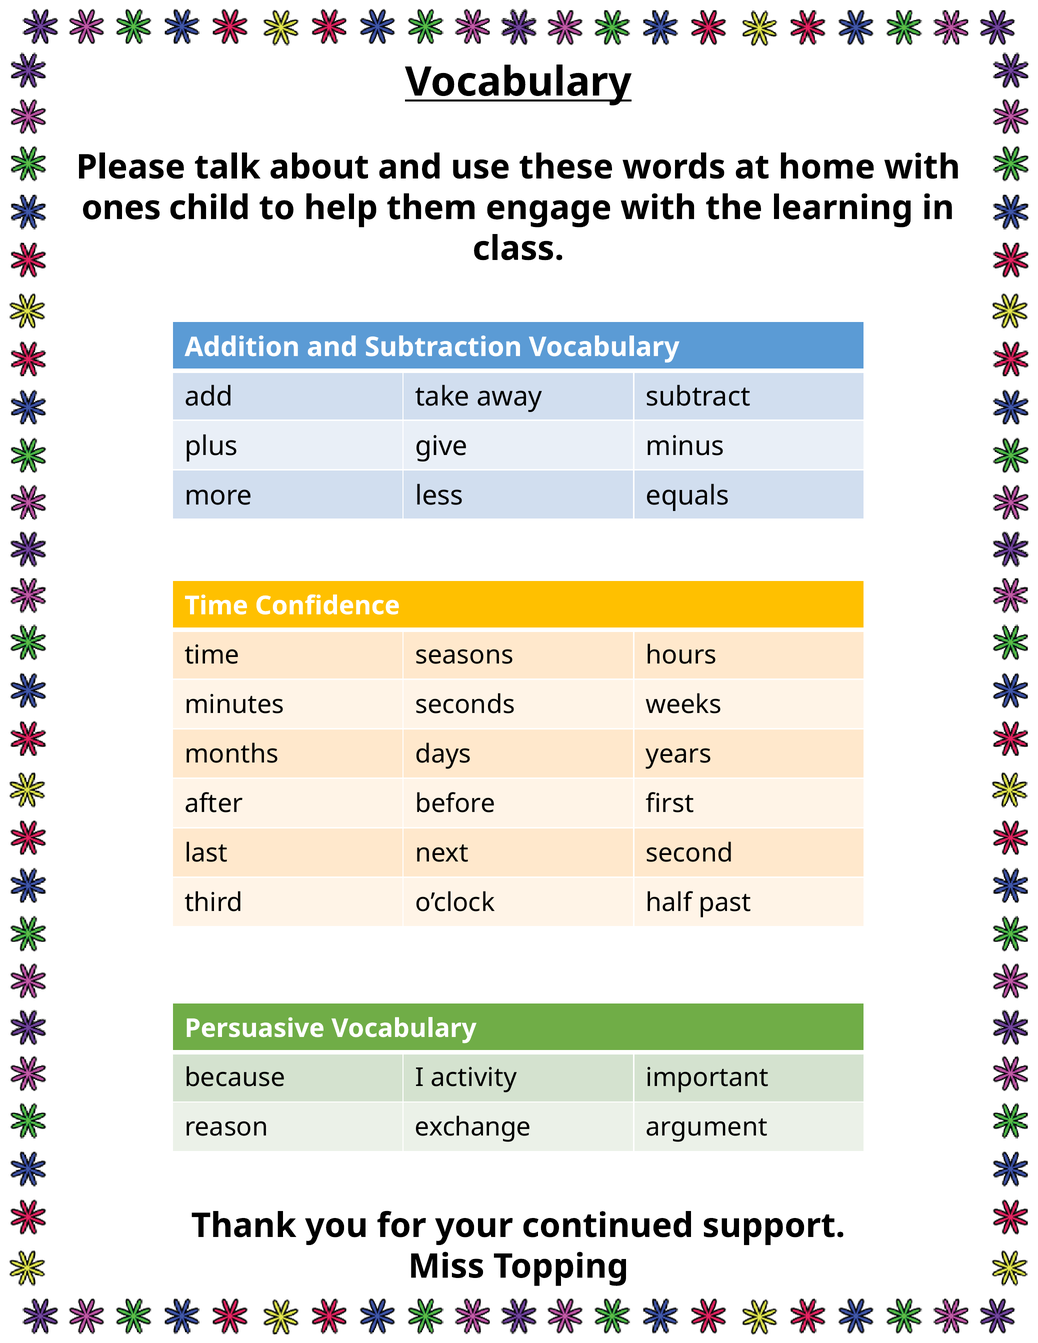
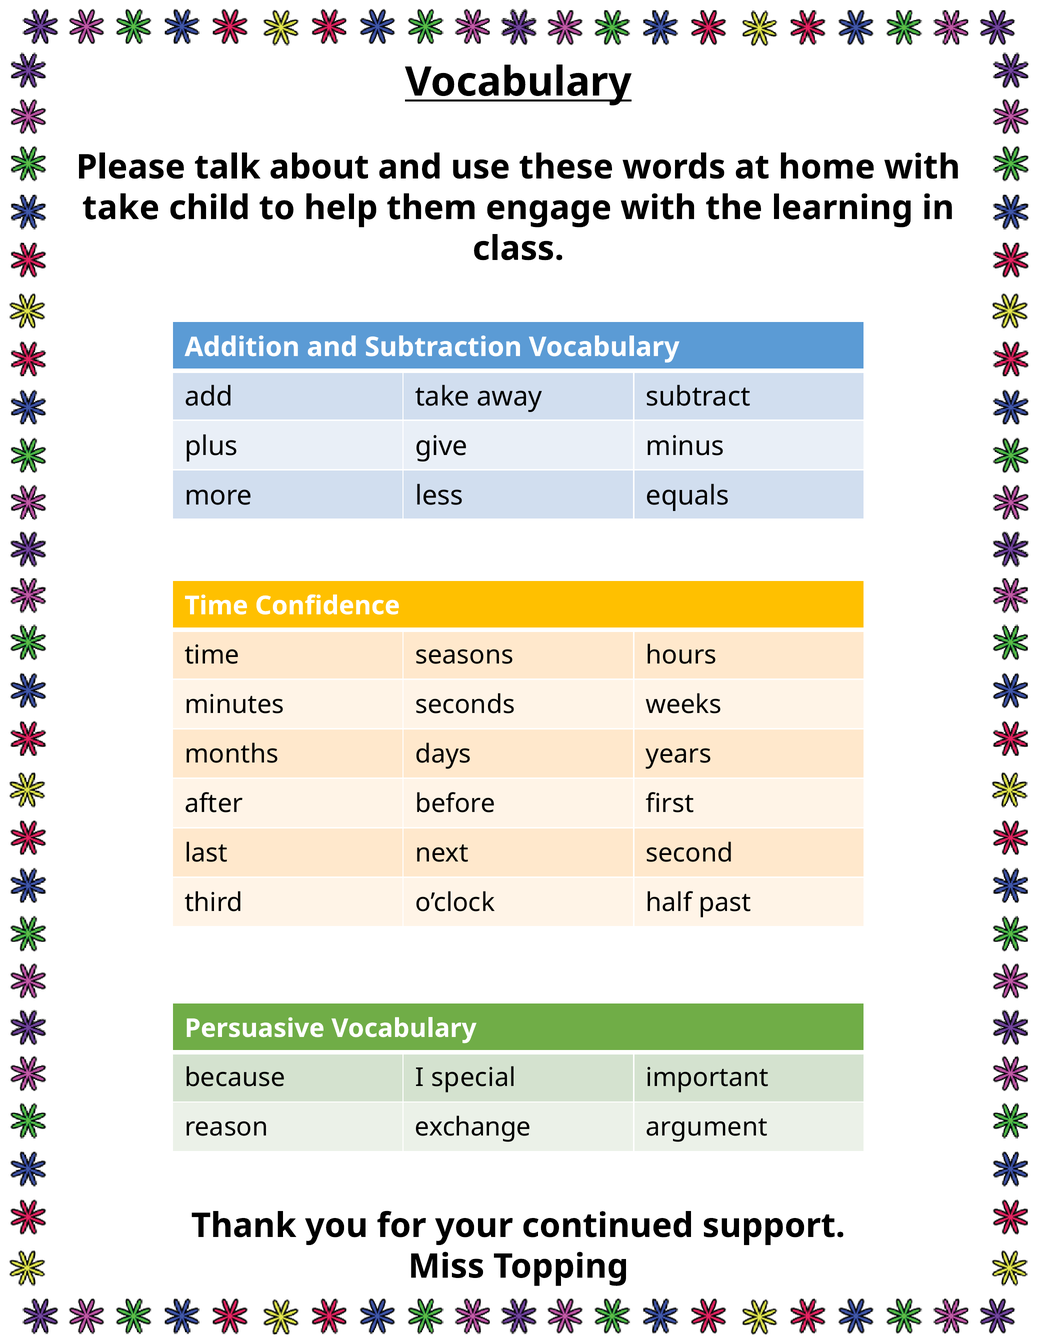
ones at (121, 208): ones -> take
activity: activity -> special
